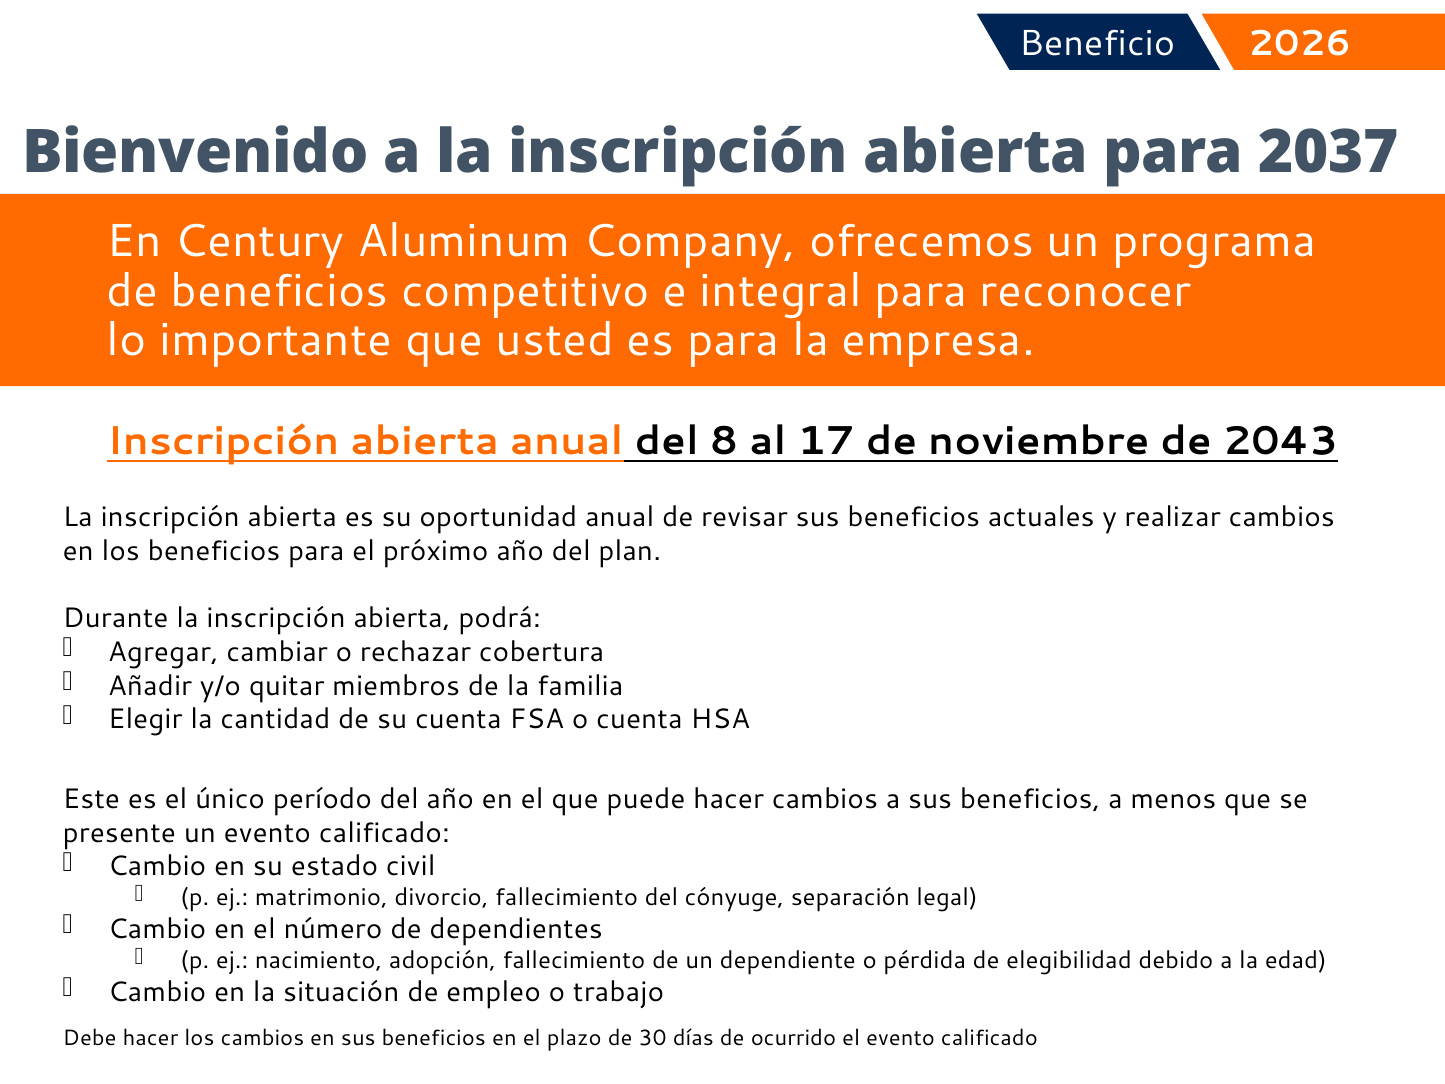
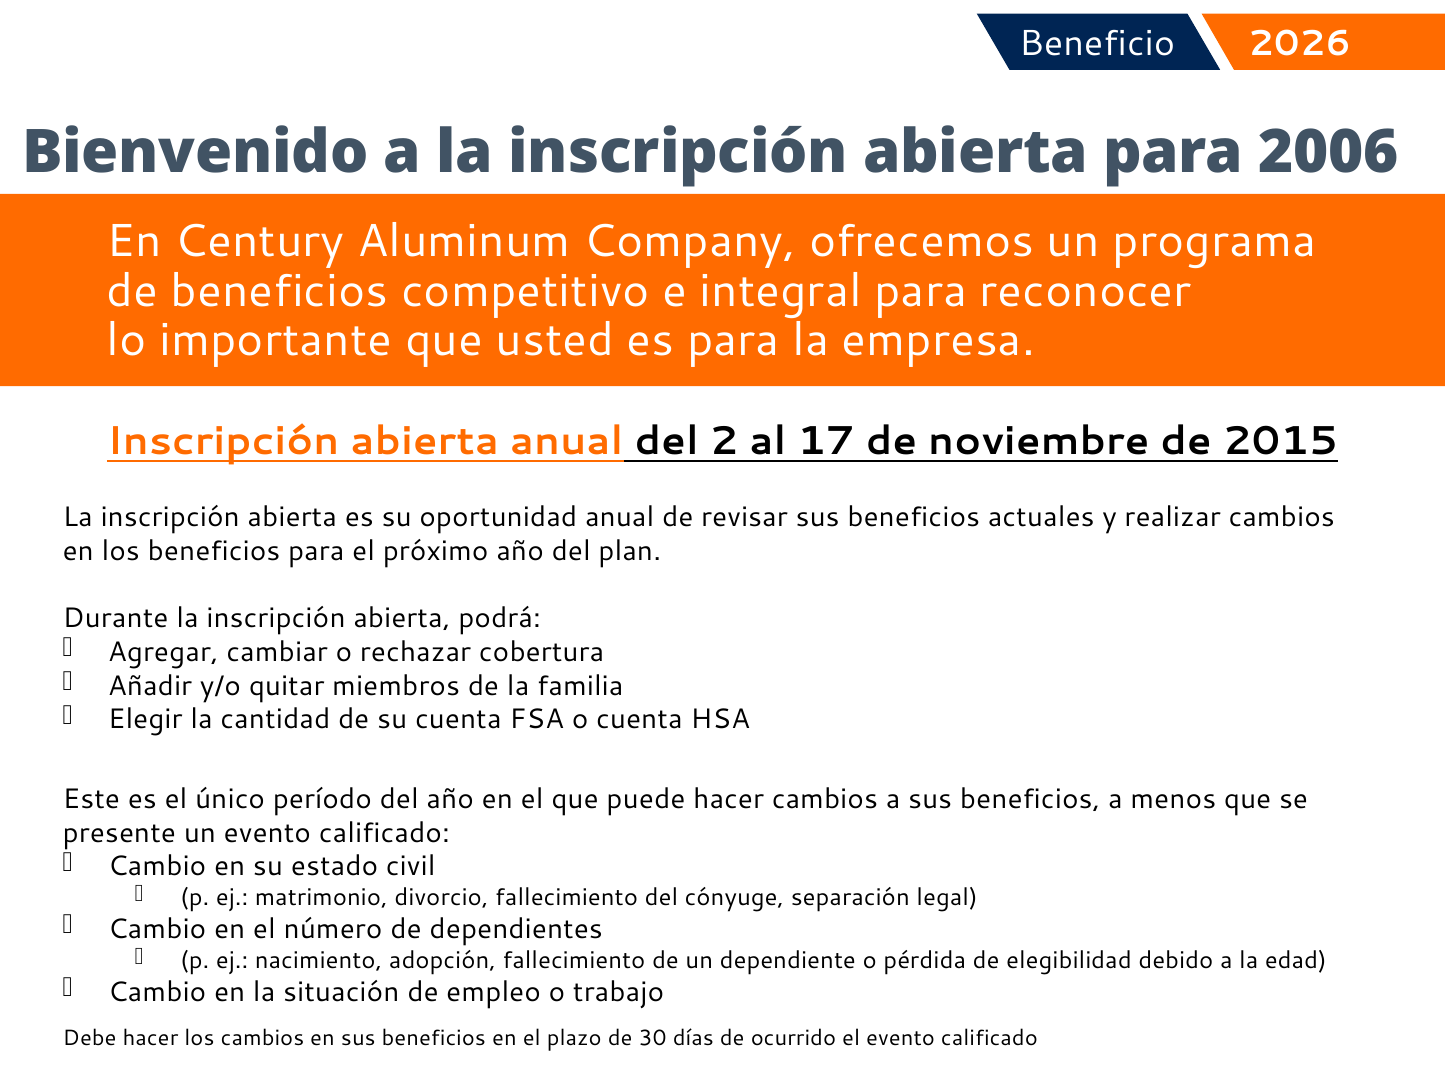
2037: 2037 -> 2006
del 8: 8 -> 2
2043: 2043 -> 2015
